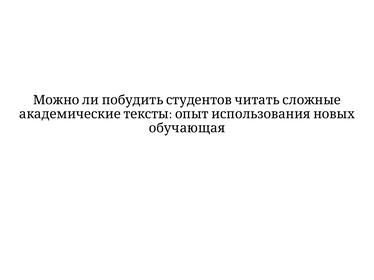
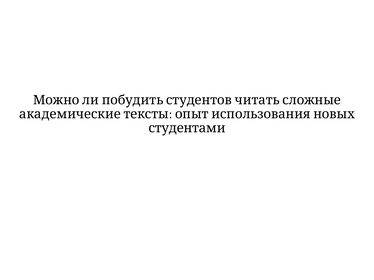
обучающая: обучающая -> студентами
